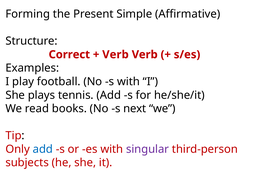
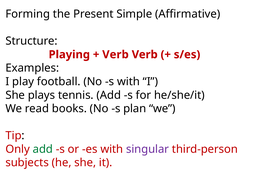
Correct: Correct -> Playing
next: next -> plan
add at (43, 149) colour: blue -> green
